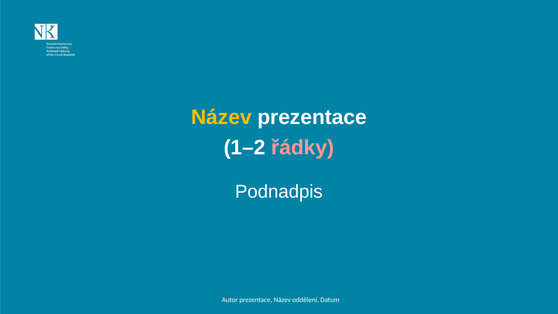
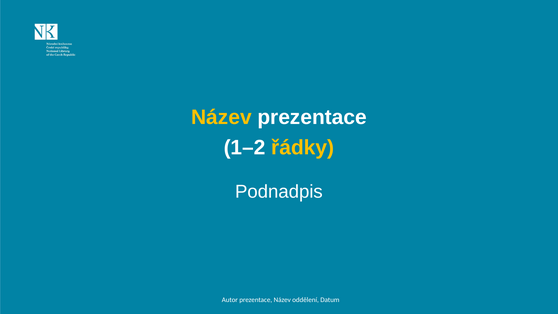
řádky colour: pink -> yellow
